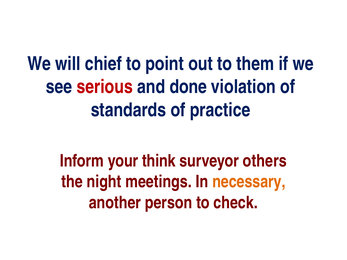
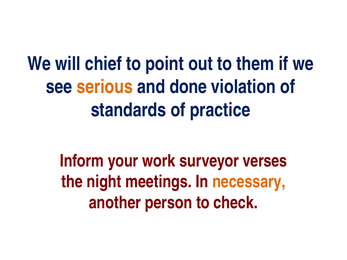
serious colour: red -> orange
think: think -> work
others: others -> verses
